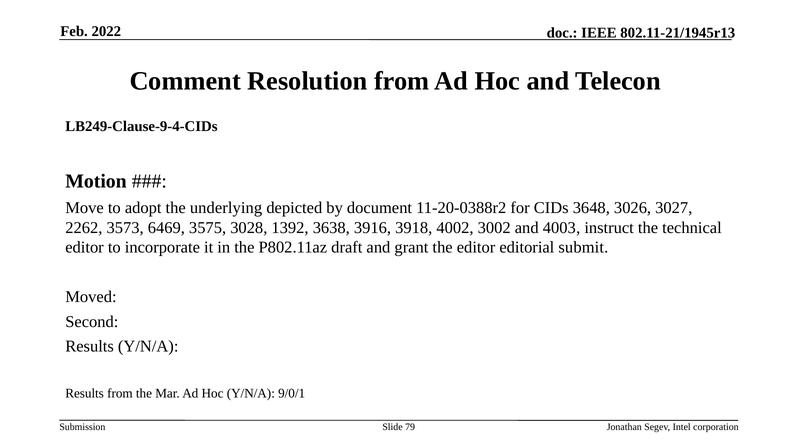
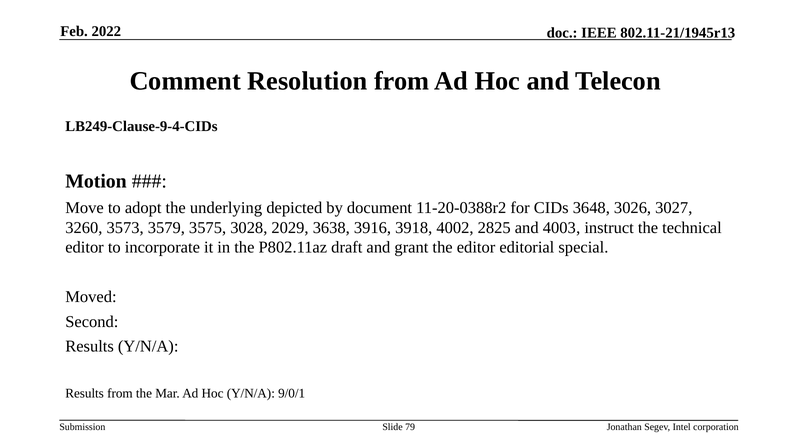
2262: 2262 -> 3260
6469: 6469 -> 3579
1392: 1392 -> 2029
3002: 3002 -> 2825
submit: submit -> special
